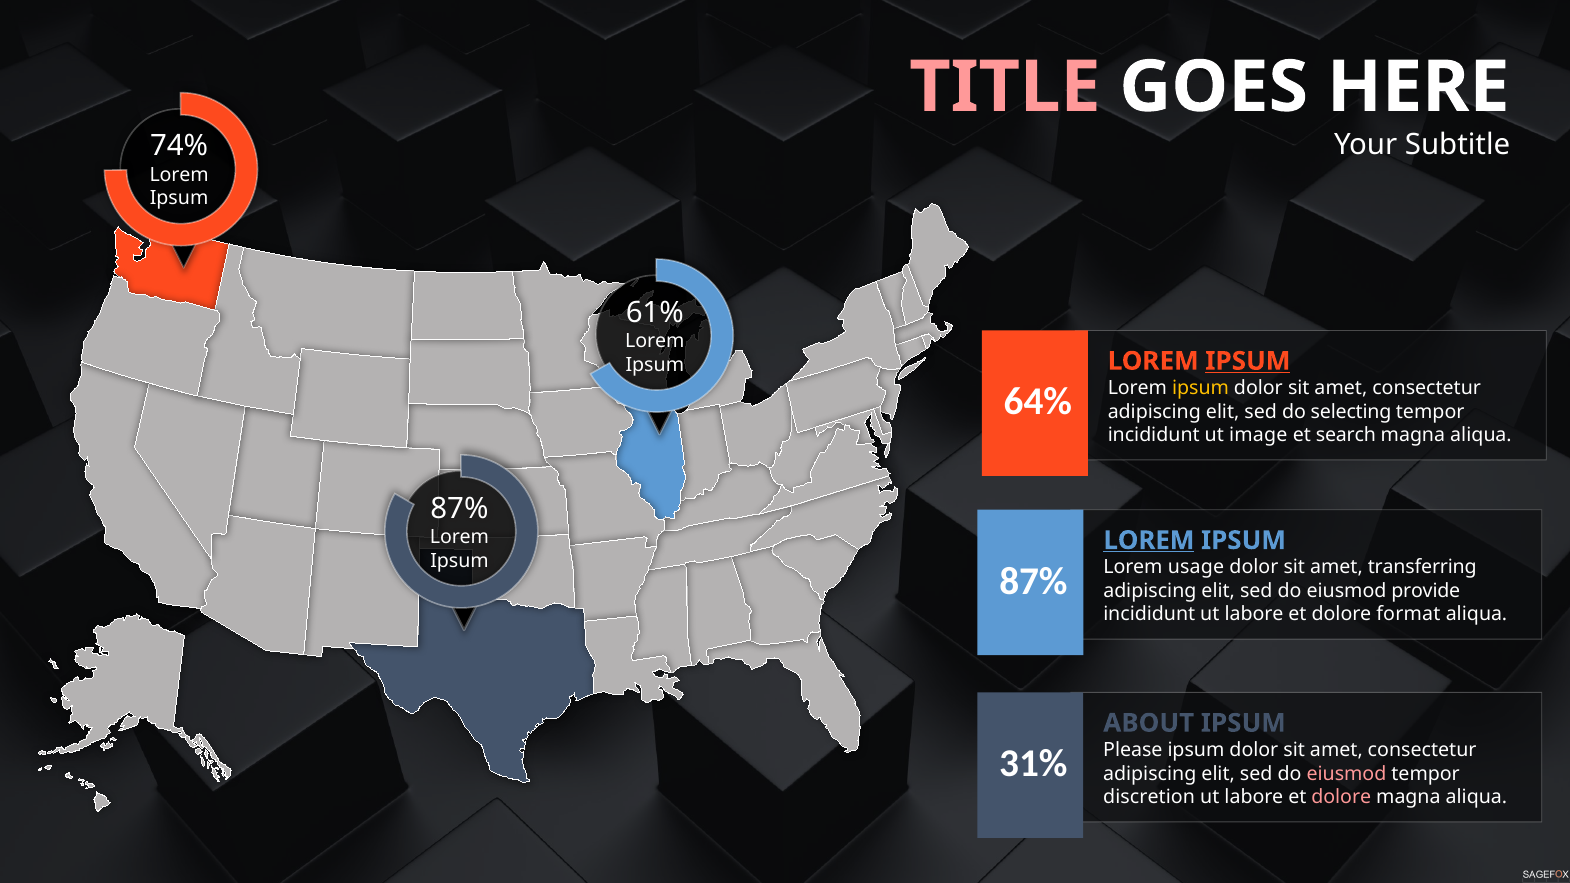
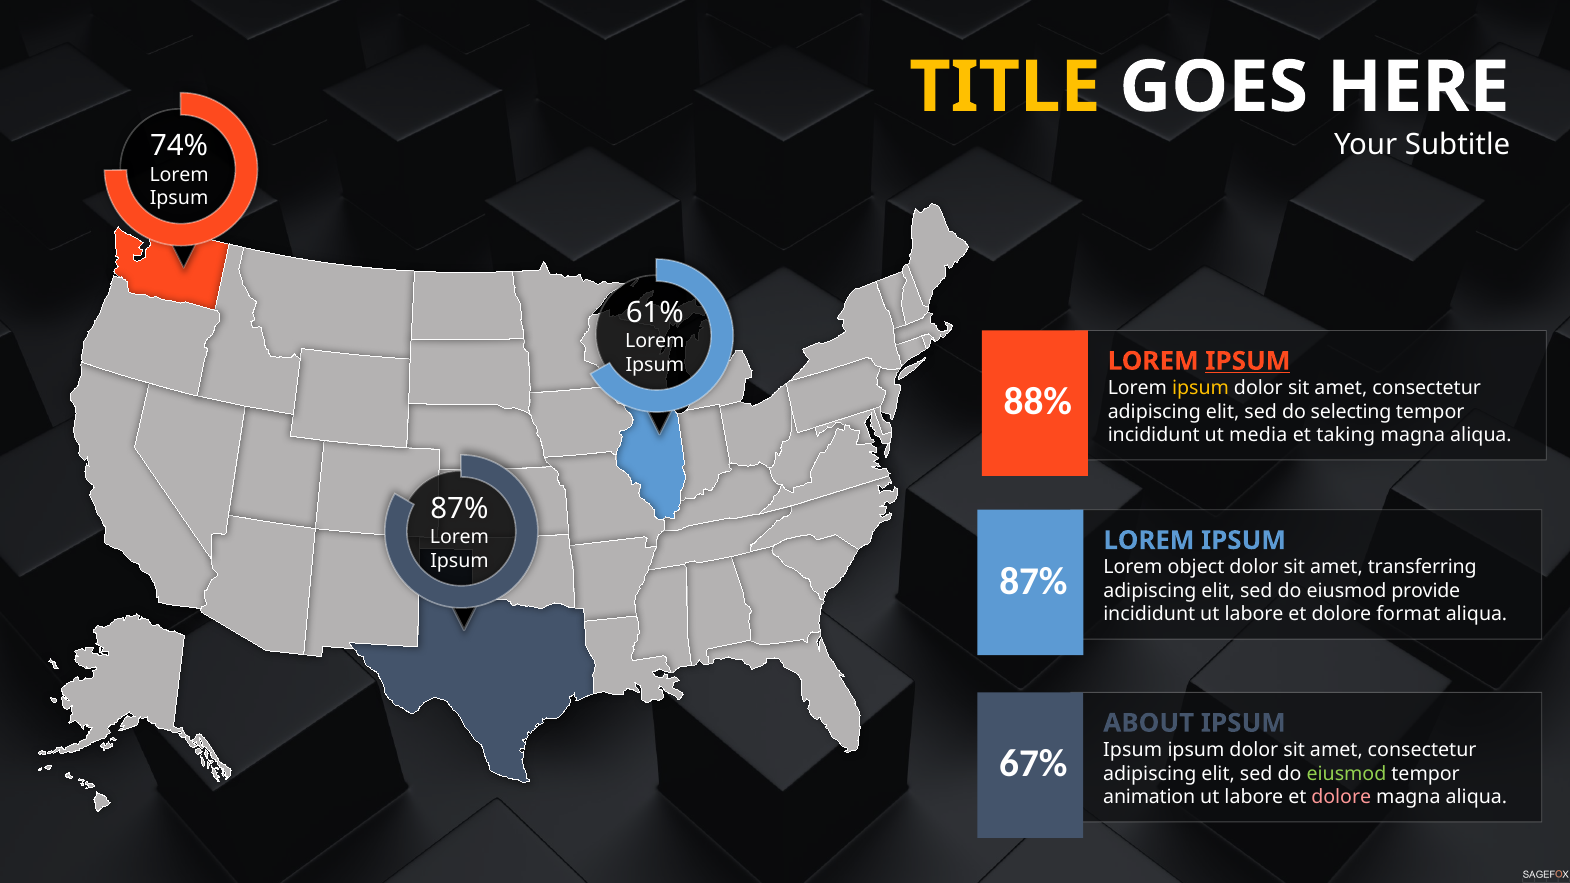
TITLE colour: pink -> yellow
64%: 64% -> 88%
image: image -> media
search: search -> taking
LOREM at (1149, 540) underline: present -> none
usage: usage -> object
Please at (1133, 750): Please -> Ipsum
31%: 31% -> 67%
eiusmod at (1346, 774) colour: pink -> light green
discretion: discretion -> animation
